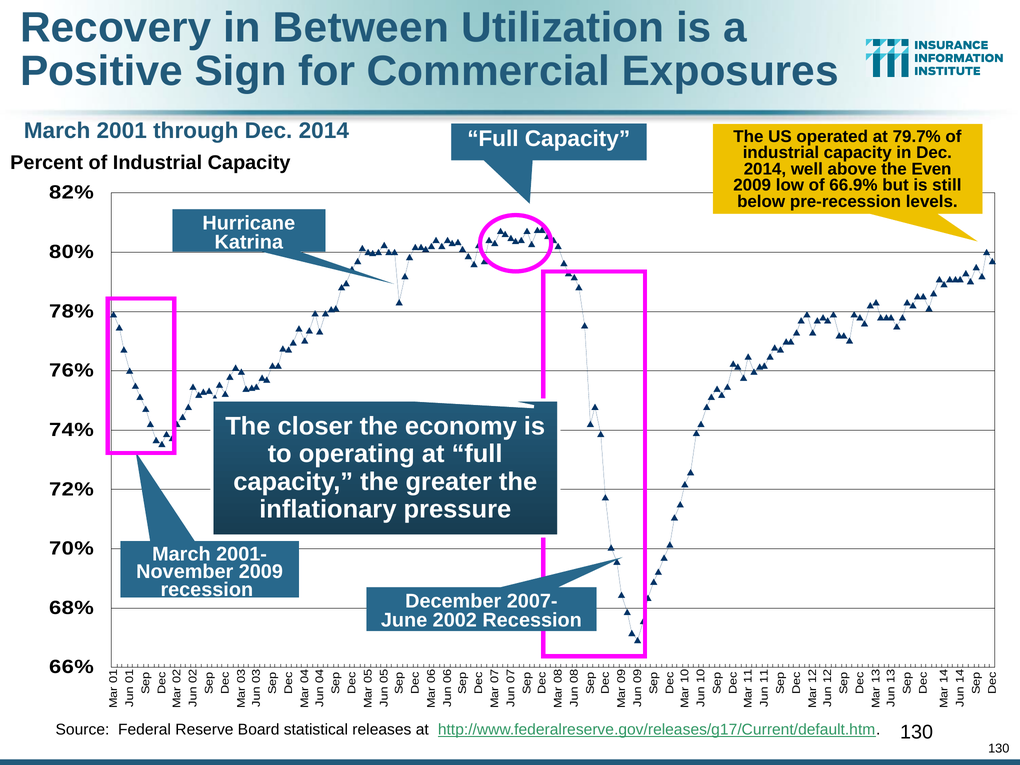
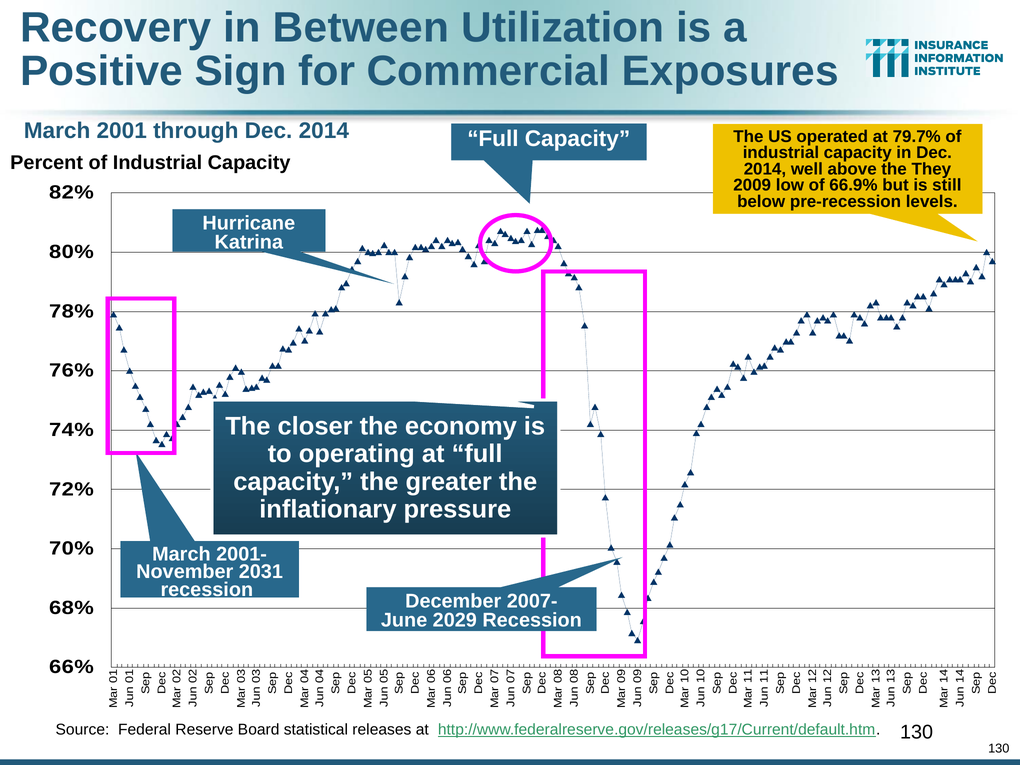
Even: Even -> They
2009 at (261, 572): 2009 -> 2031
2002: 2002 -> 2029
